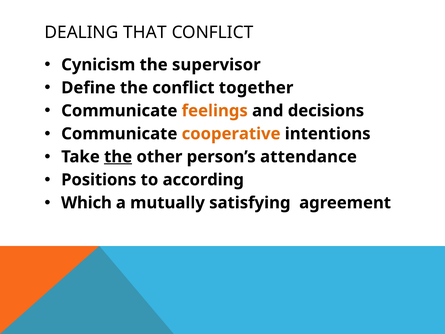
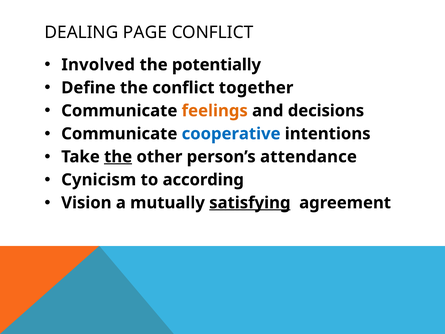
THAT: THAT -> PAGE
Cynicism: Cynicism -> Involved
supervisor: supervisor -> potentially
cooperative colour: orange -> blue
Positions: Positions -> Cynicism
Which: Which -> Vision
satisfying underline: none -> present
